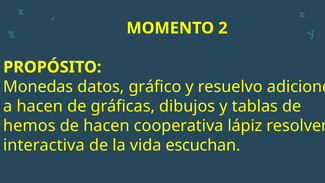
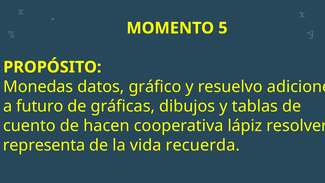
2: 2 -> 5
a hacen: hacen -> futuro
hemos: hemos -> cuento
interactiva: interactiva -> representa
escuchan: escuchan -> recuerda
